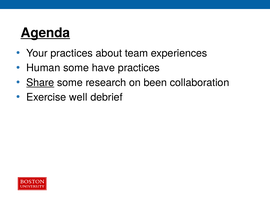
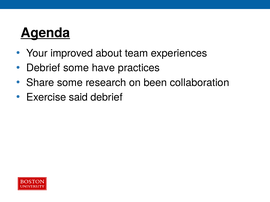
Your practices: practices -> improved
Human at (43, 68): Human -> Debrief
Share underline: present -> none
well: well -> said
